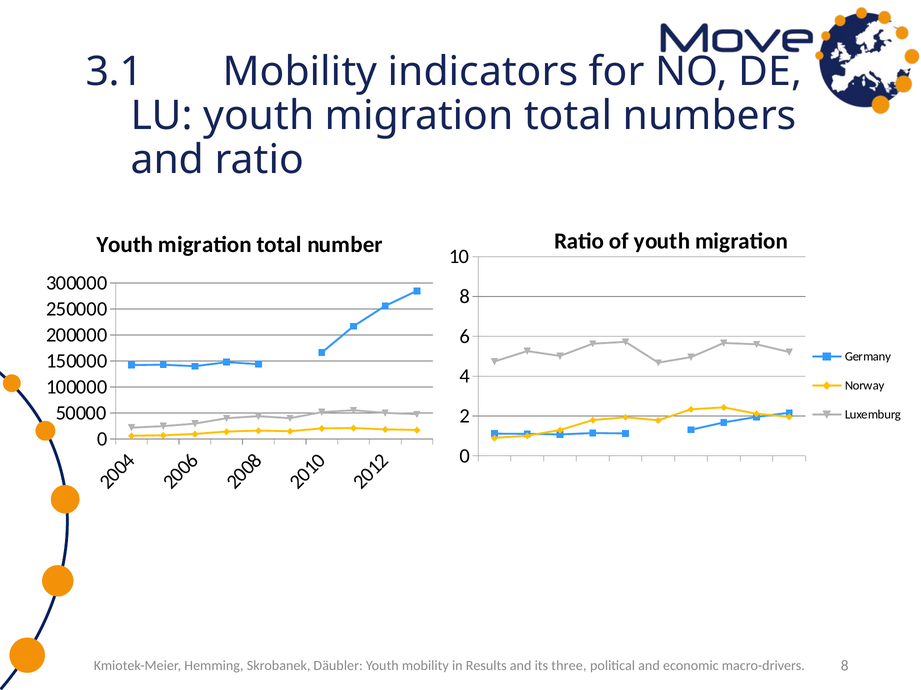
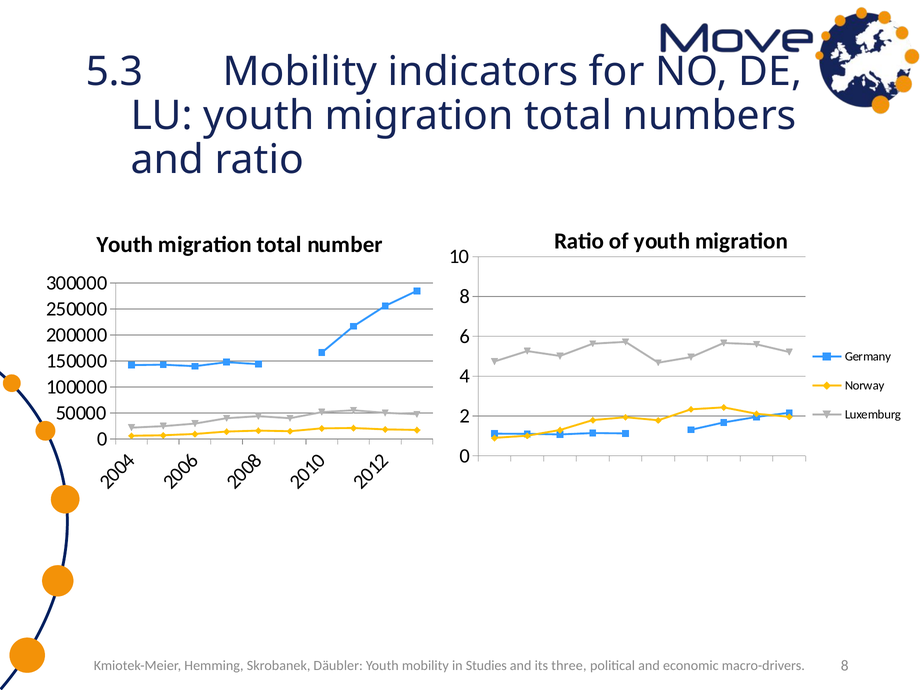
3.1: 3.1 -> 5.3
Results: Results -> Studies
